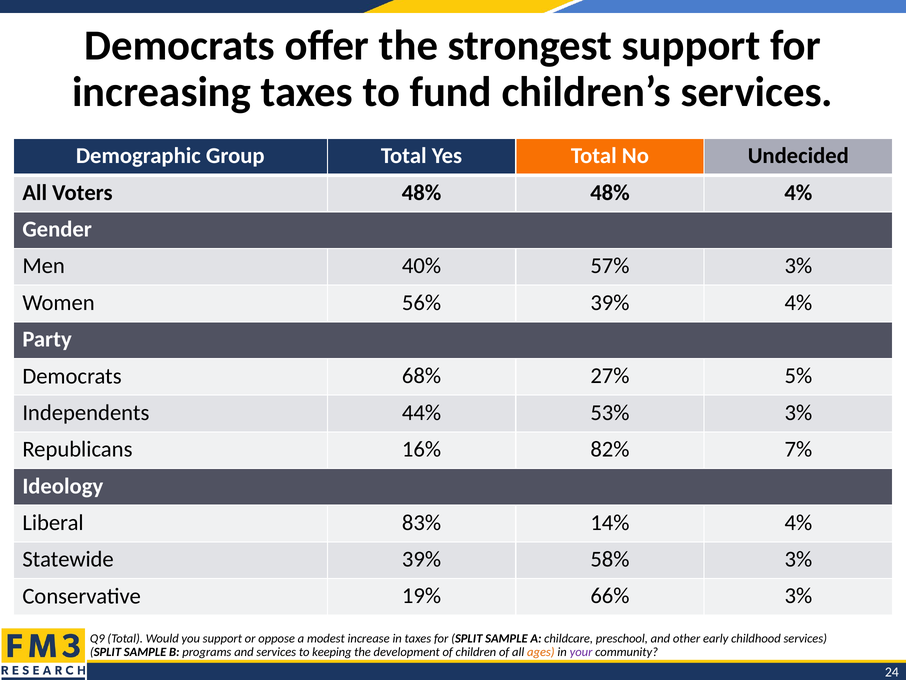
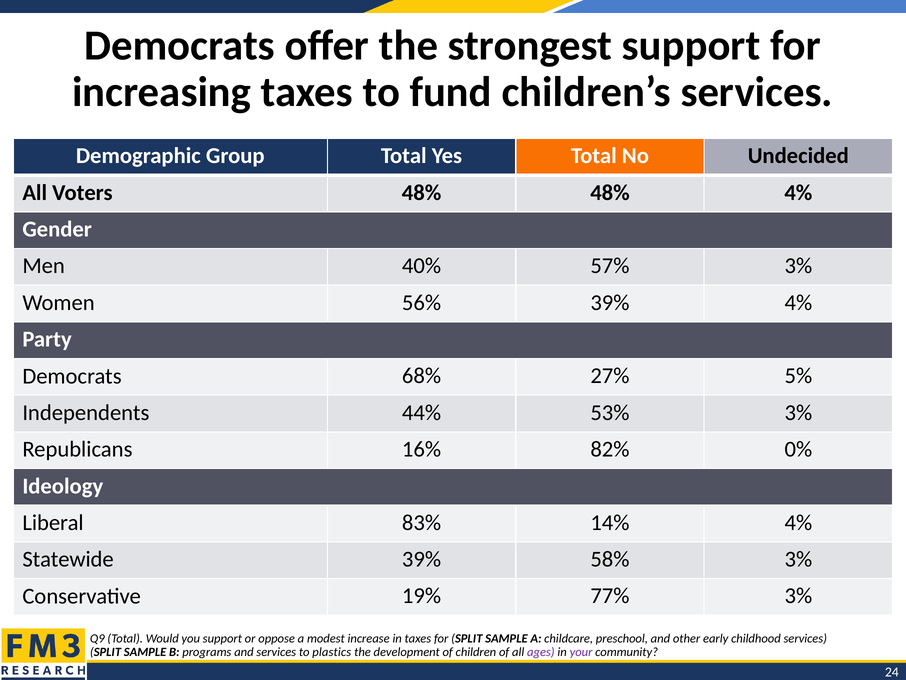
7%: 7% -> 0%
66%: 66% -> 77%
keeping: keeping -> plastics
ages colour: orange -> purple
